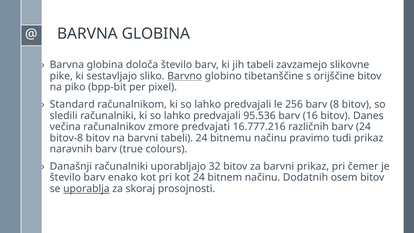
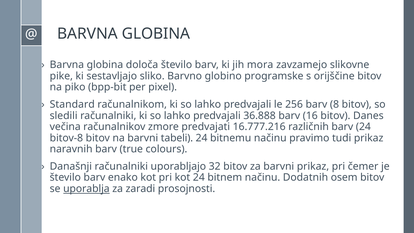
jih tabeli: tabeli -> mora
Barvno underline: present -> none
tibetanščine: tibetanščine -> programske
95.536: 95.536 -> 36.888
skoraj: skoraj -> zaradi
